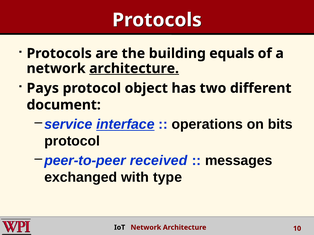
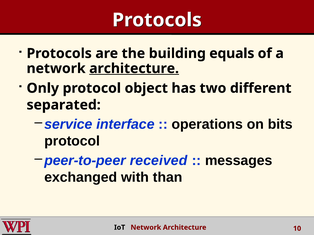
Pays: Pays -> Only
document: document -> separated
interface underline: present -> none
type: type -> than
